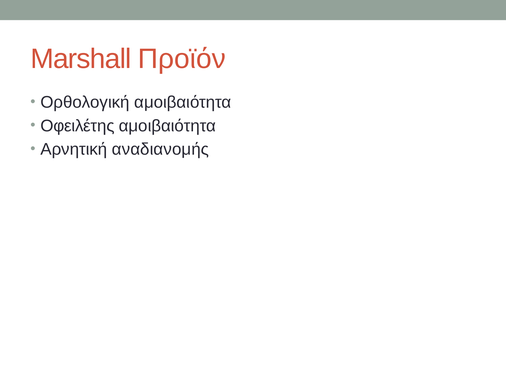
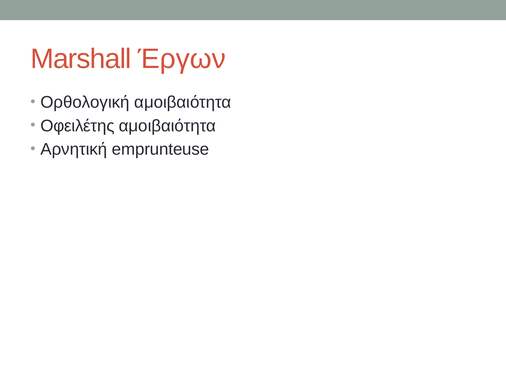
Προϊόν: Προϊόν -> Έργων
αναδιανομής: αναδιανομής -> emprunteuse
